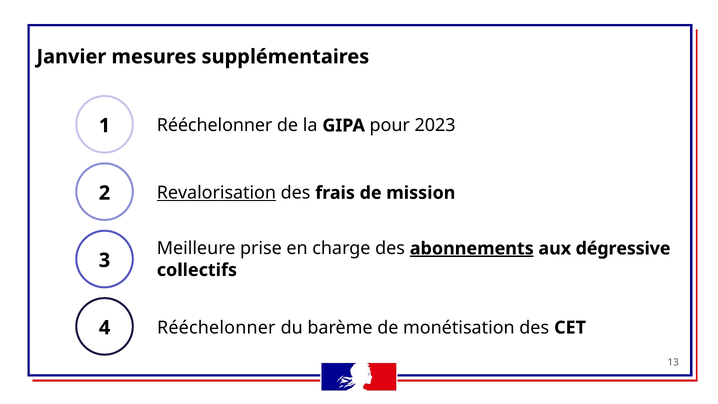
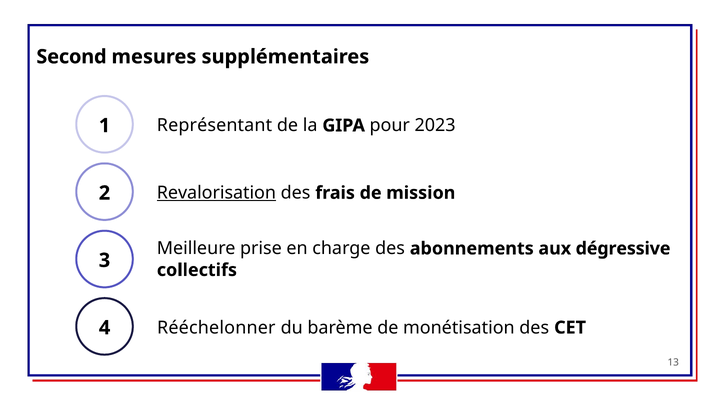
Janvier: Janvier -> Second
Rééchelonner at (215, 125): Rééchelonner -> Représentant
abonnements underline: present -> none
